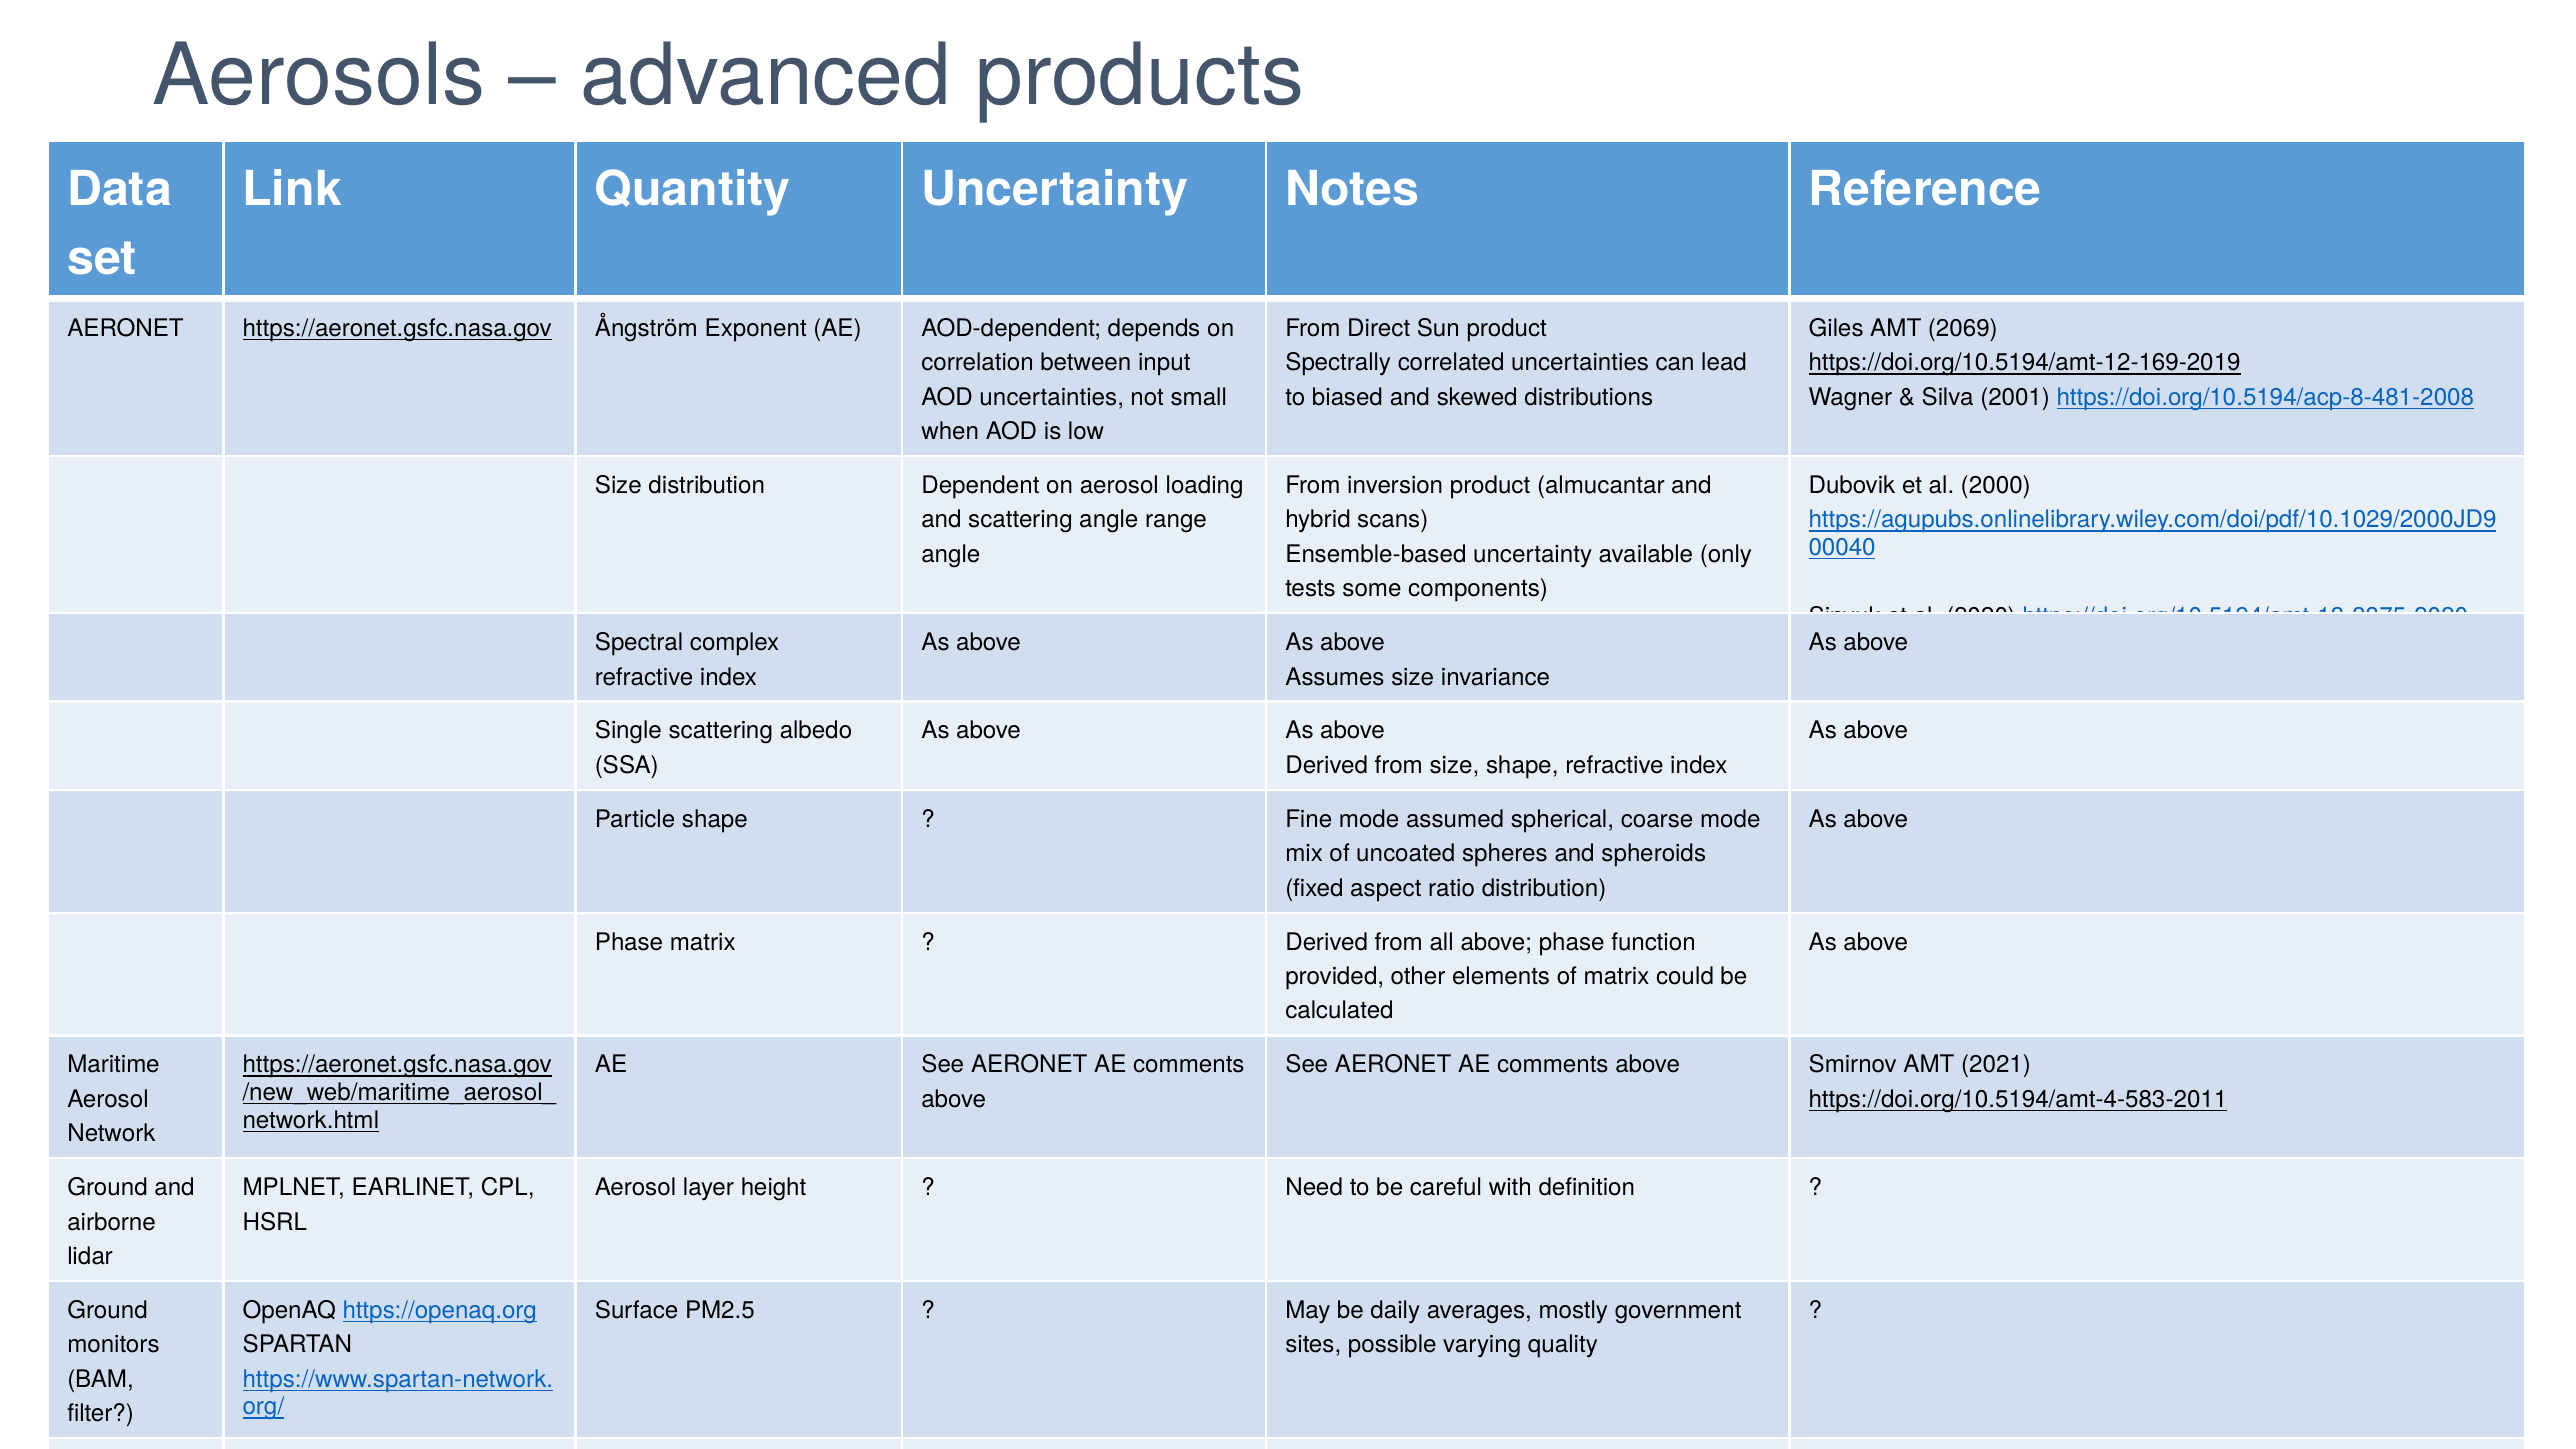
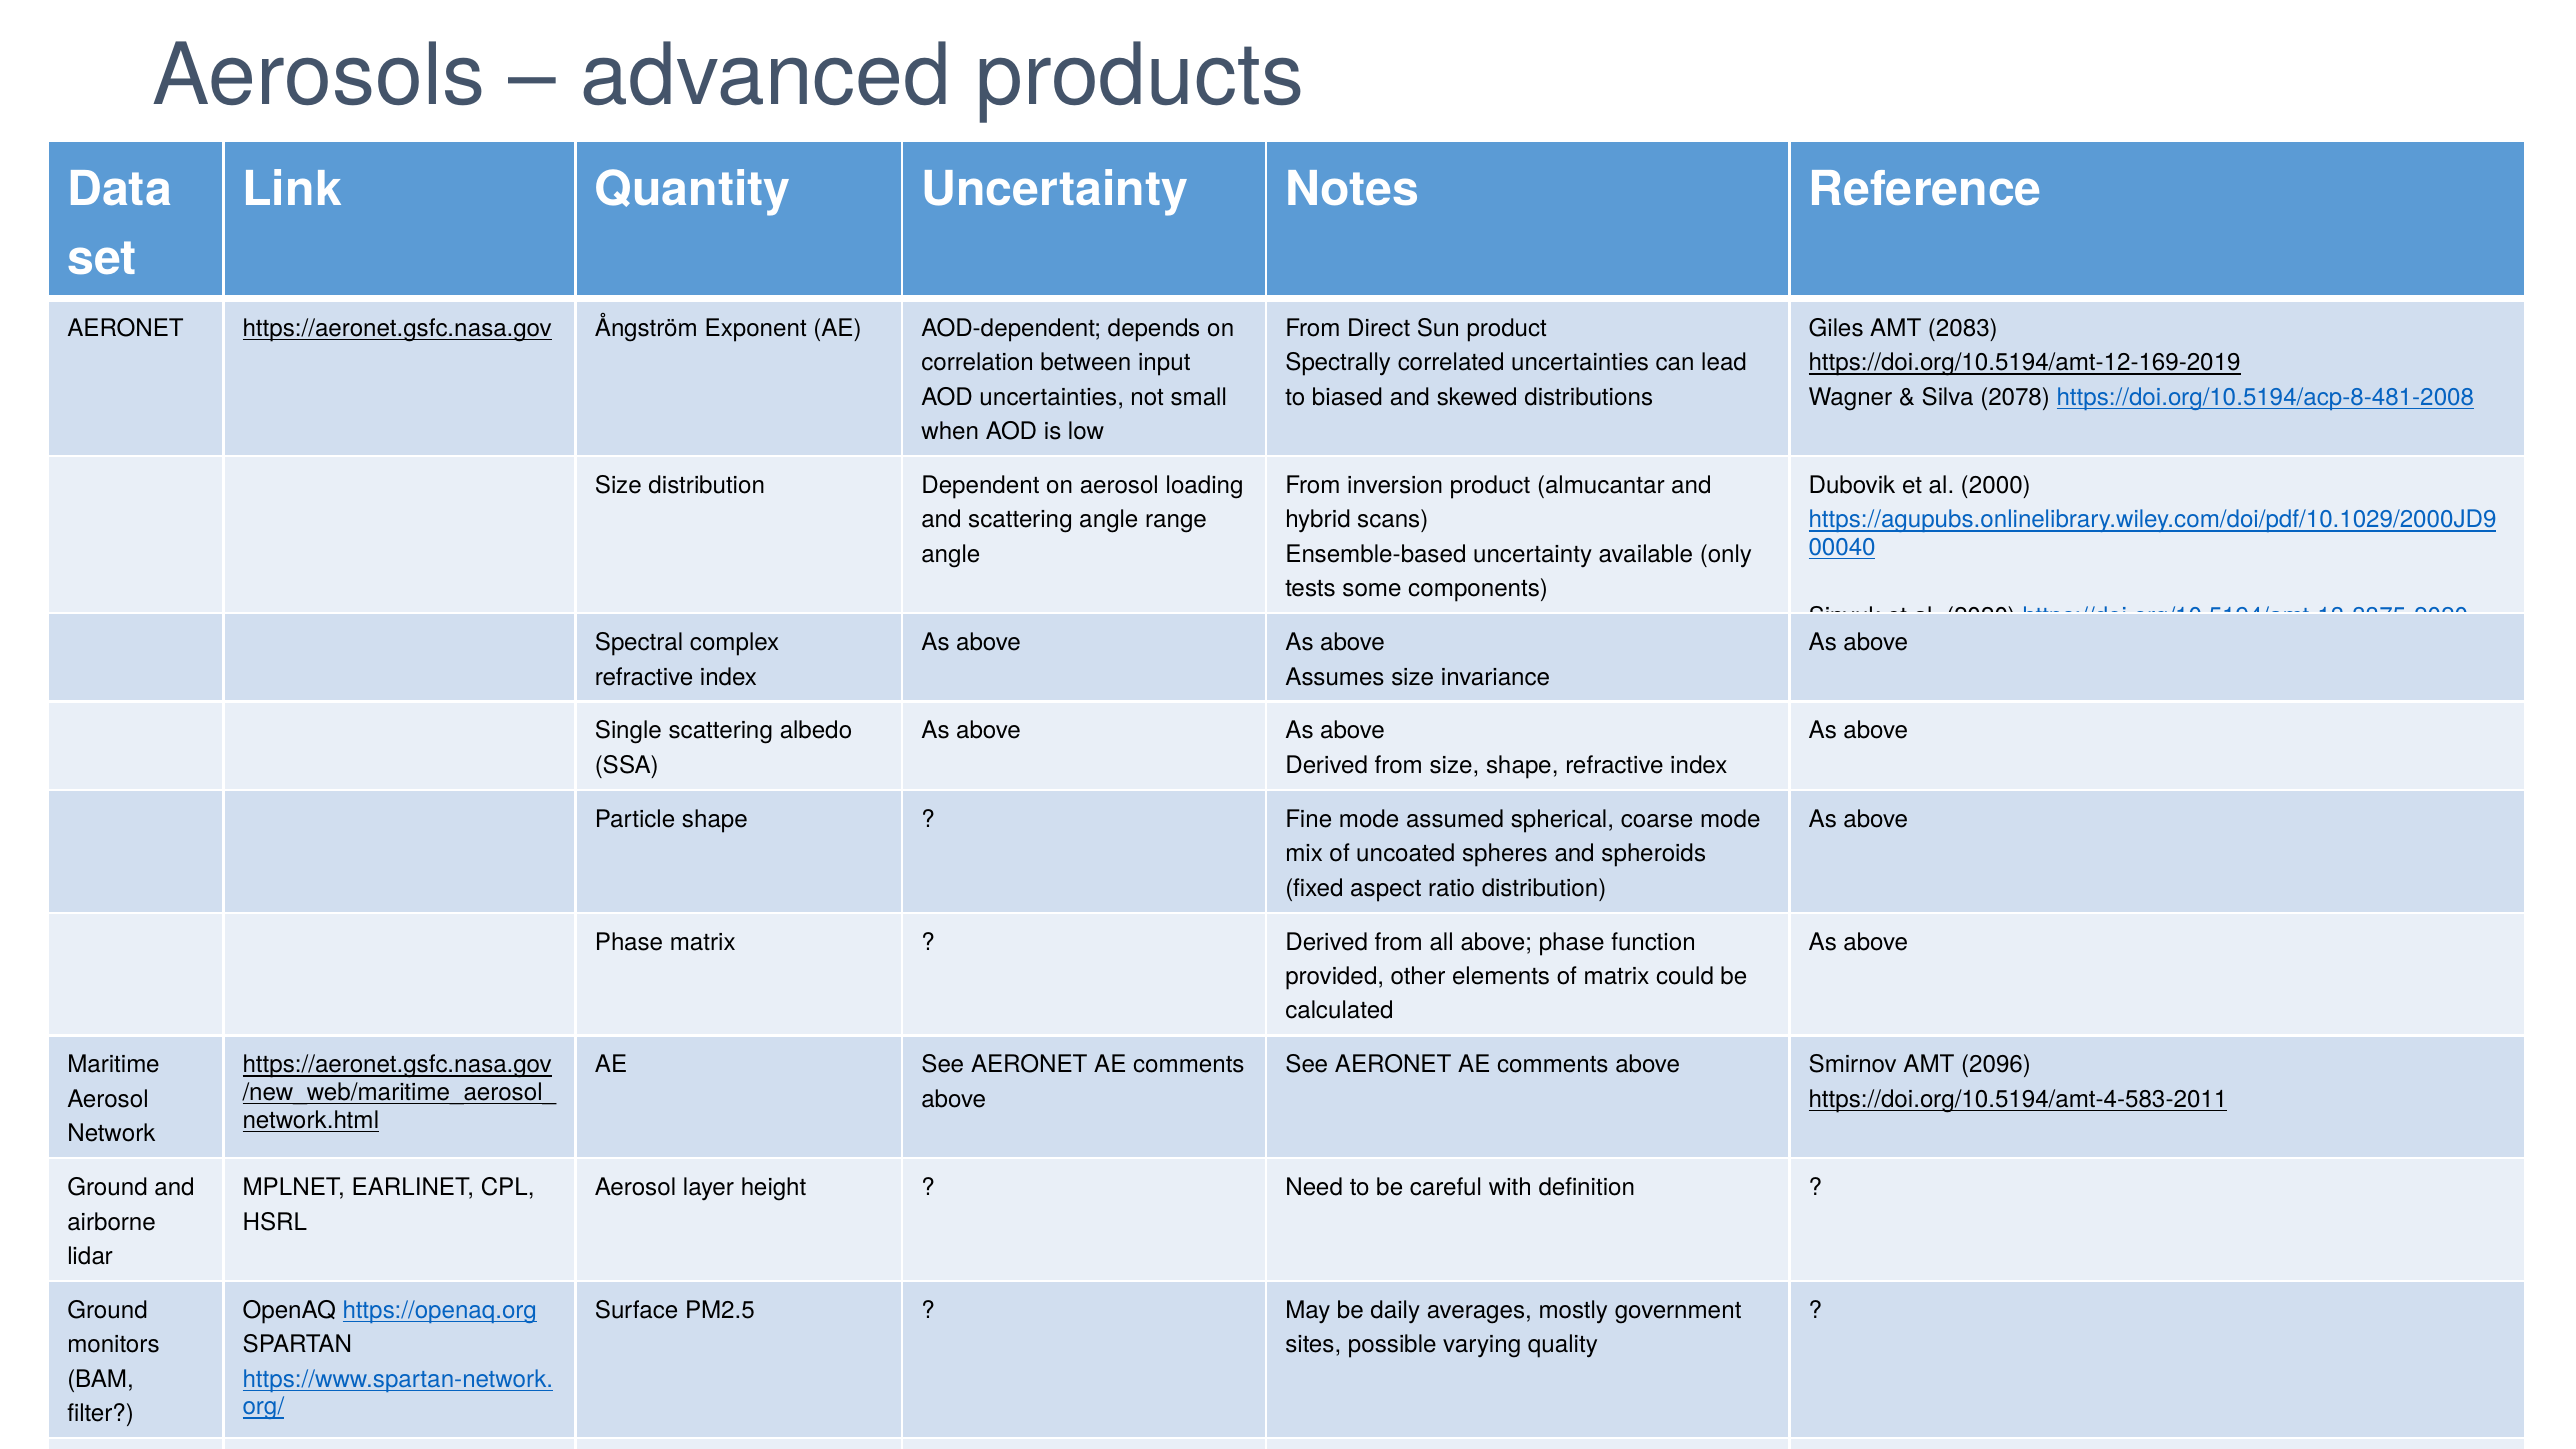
2069: 2069 -> 2083
2001: 2001 -> 2078
2021: 2021 -> 2096
